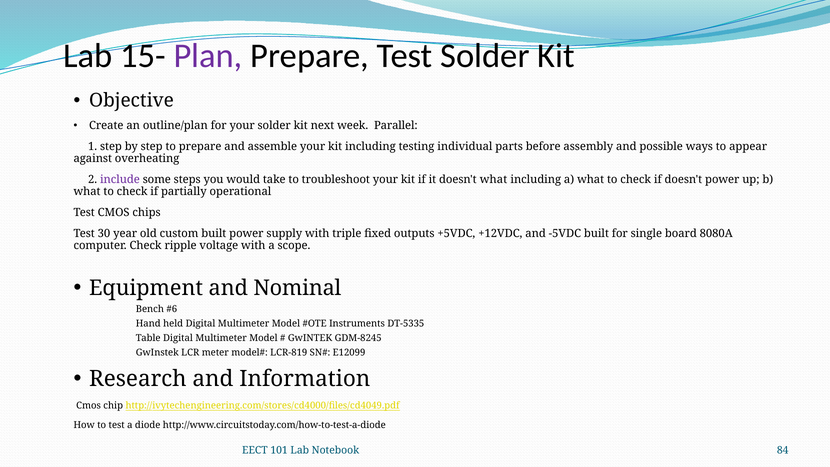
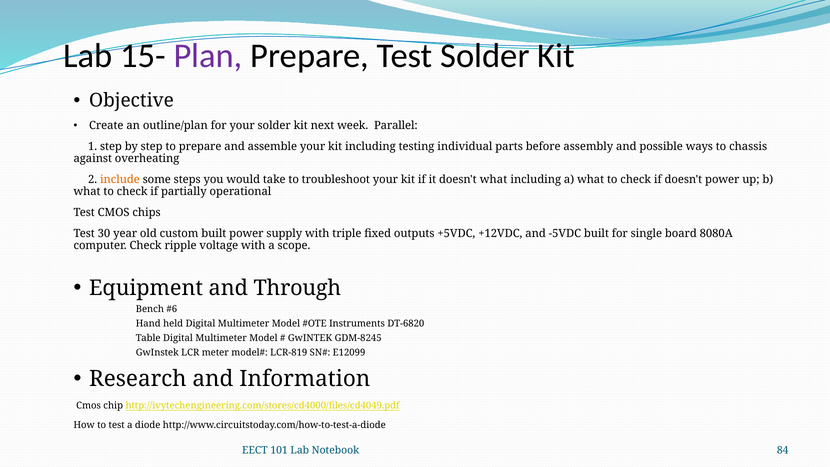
appear: appear -> chassis
include colour: purple -> orange
Nominal: Nominal -> Through
DT-5335: DT-5335 -> DT-6820
